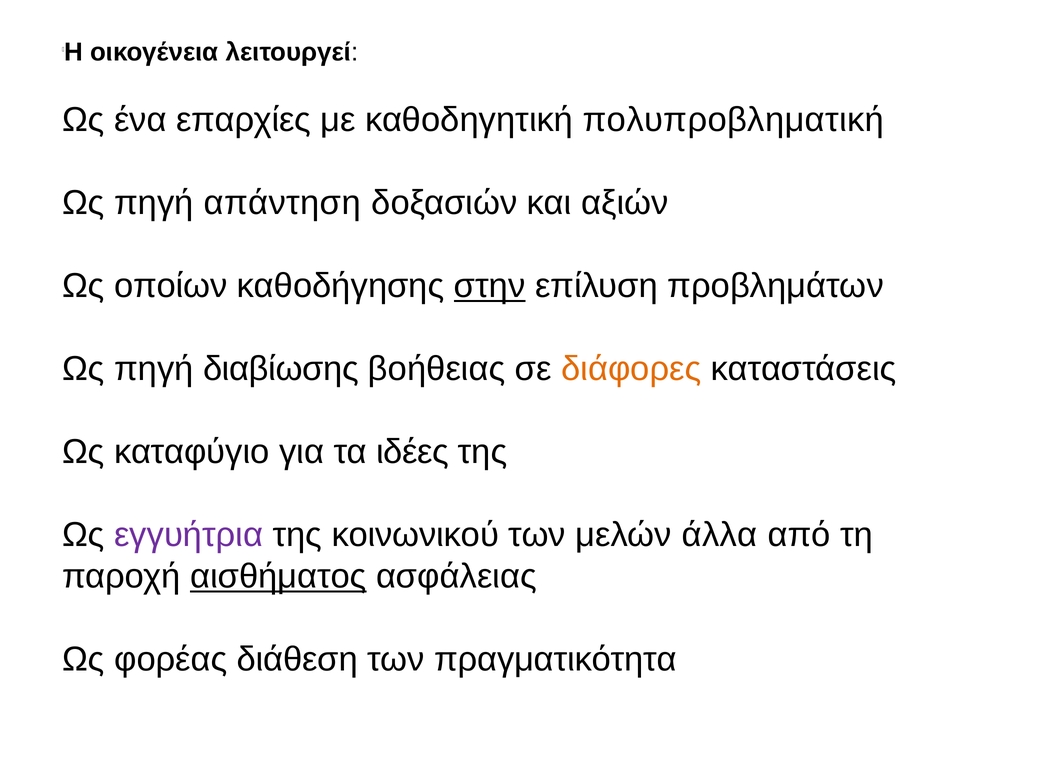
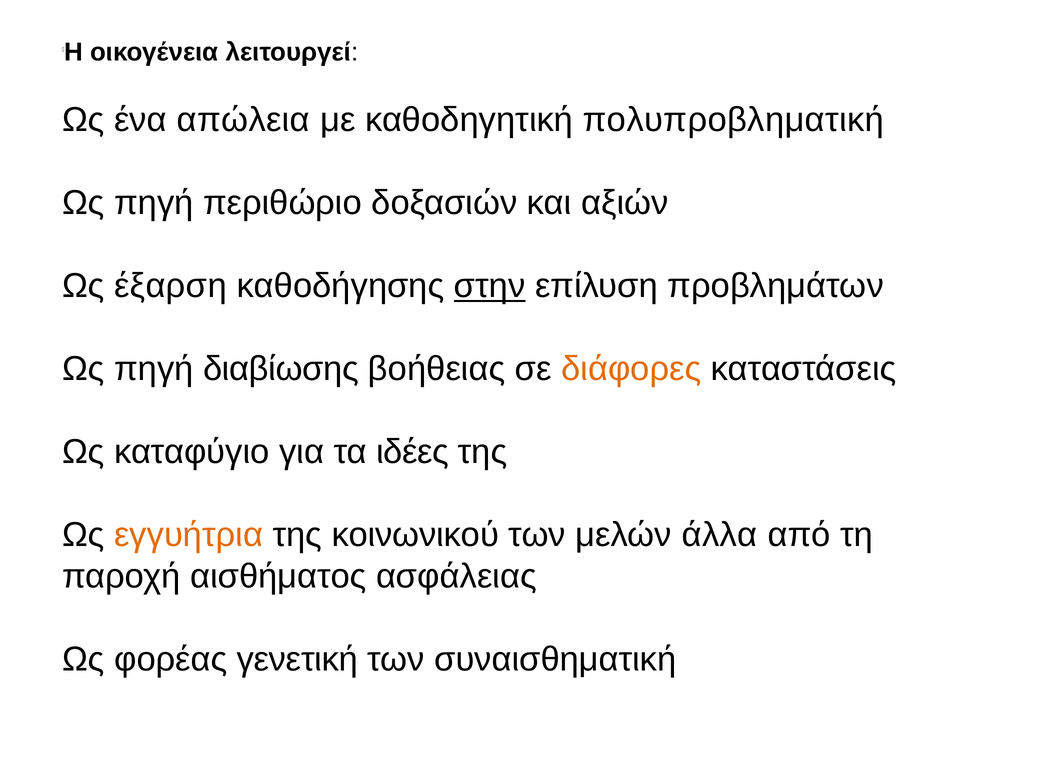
επαρχίες: επαρχίες -> απώλεια
απάντηση: απάντηση -> περιθώριο
οποίων: οποίων -> έξαρση
εγγυήτρια colour: purple -> orange
αισθήματος underline: present -> none
διάθεση: διάθεση -> γενετική
πραγματικότητα: πραγματικότητα -> συναισθηματική
